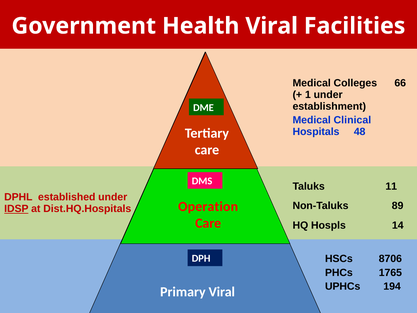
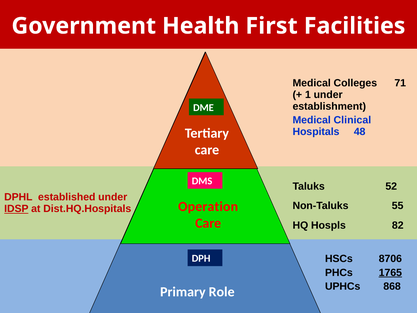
Health Viral: Viral -> First
66: 66 -> 71
11: 11 -> 52
89: 89 -> 55
14: 14 -> 82
1765 underline: none -> present
194: 194 -> 868
Primary Viral: Viral -> Role
